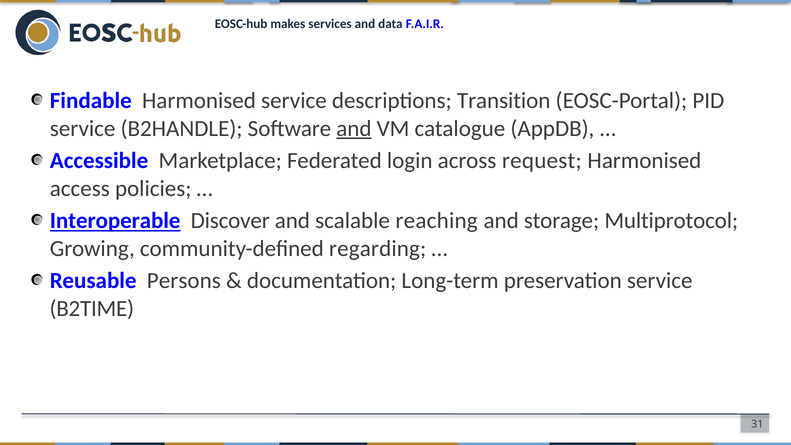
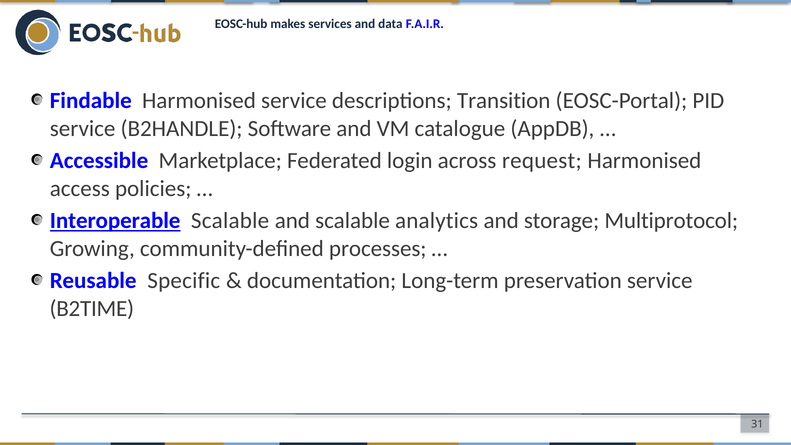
and at (354, 128) underline: present -> none
Discover at (230, 221): Discover -> Scalable
reaching: reaching -> analytics
regarding: regarding -> processes
Persons: Persons -> Specific
